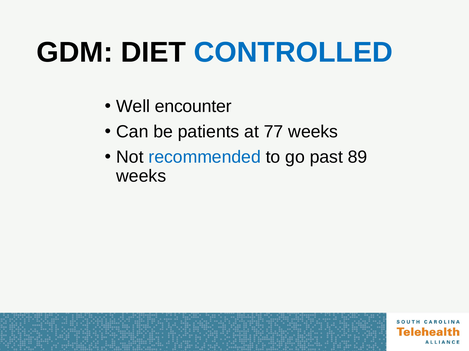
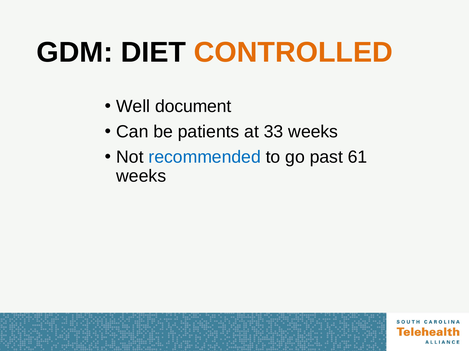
CONTROLLED colour: blue -> orange
encounter: encounter -> document
77: 77 -> 33
89: 89 -> 61
